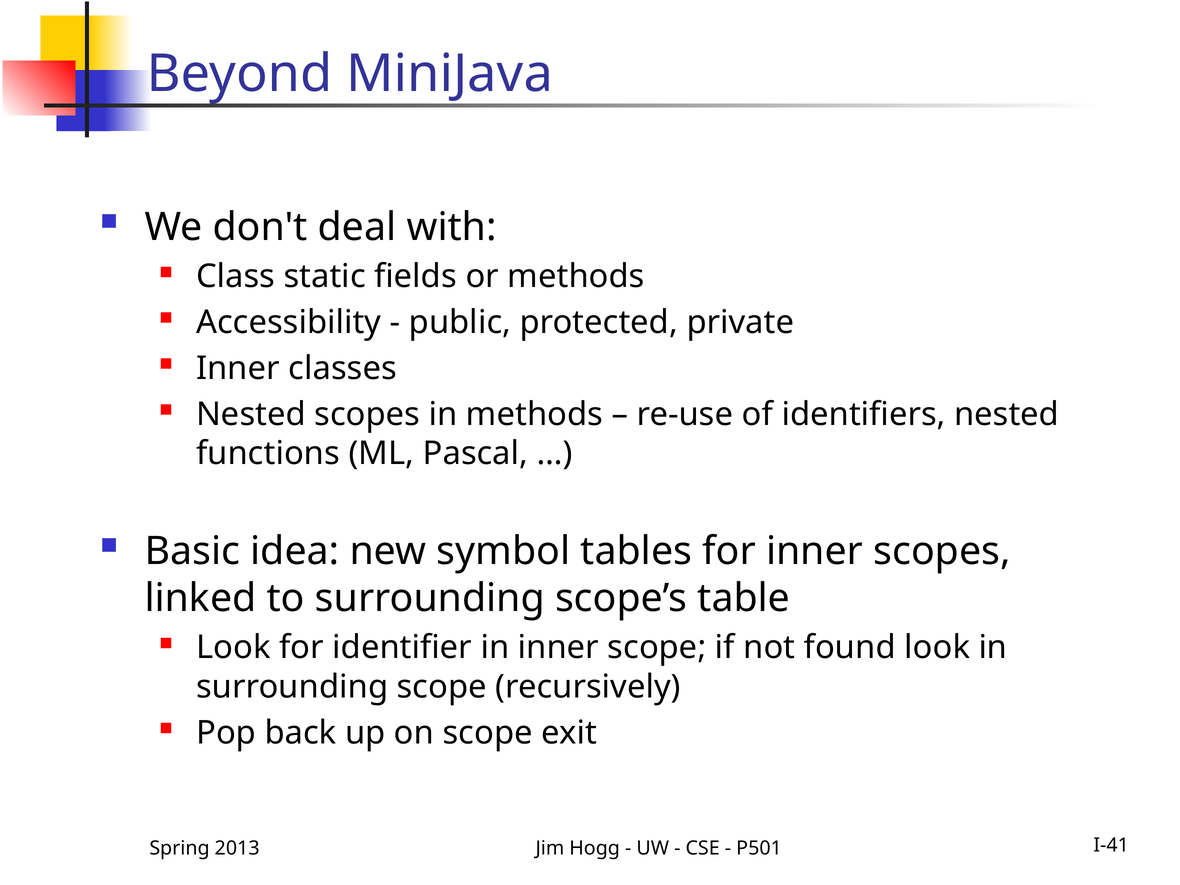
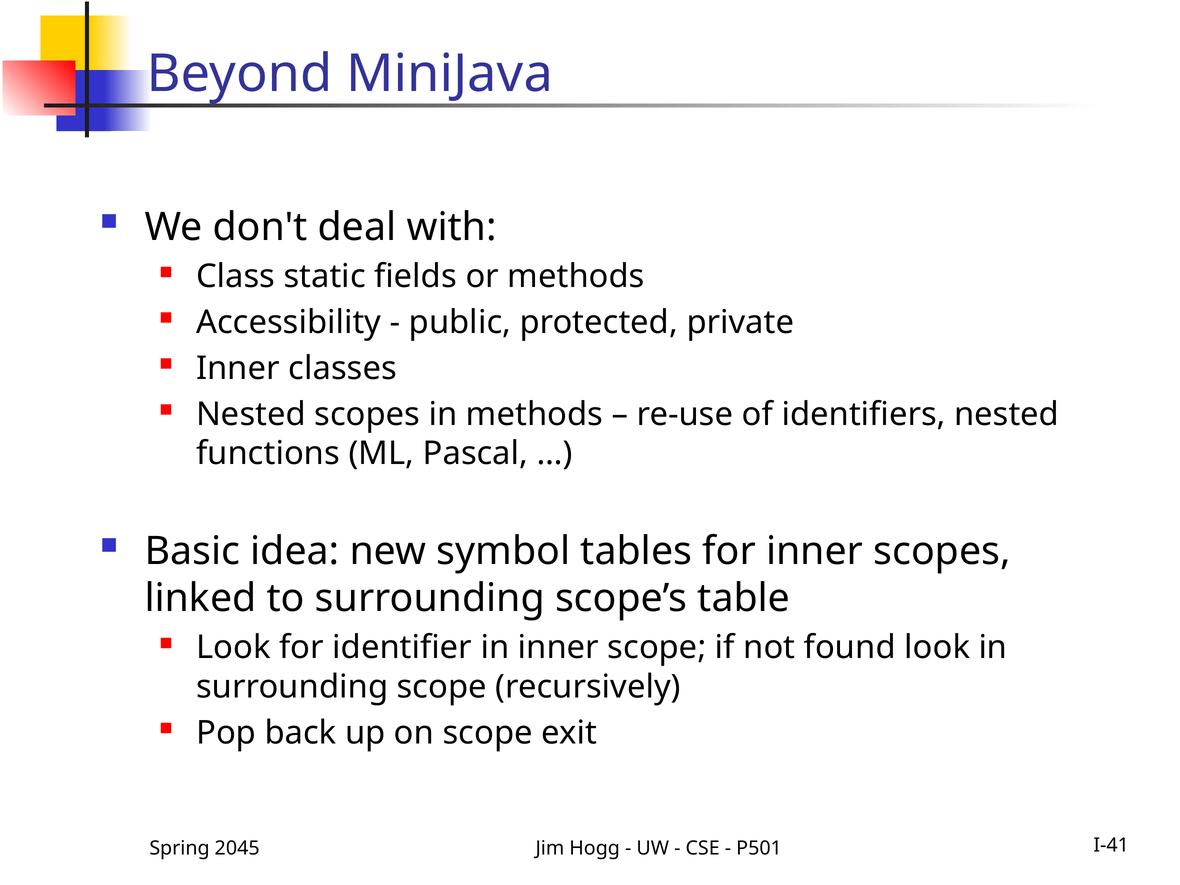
2013: 2013 -> 2045
